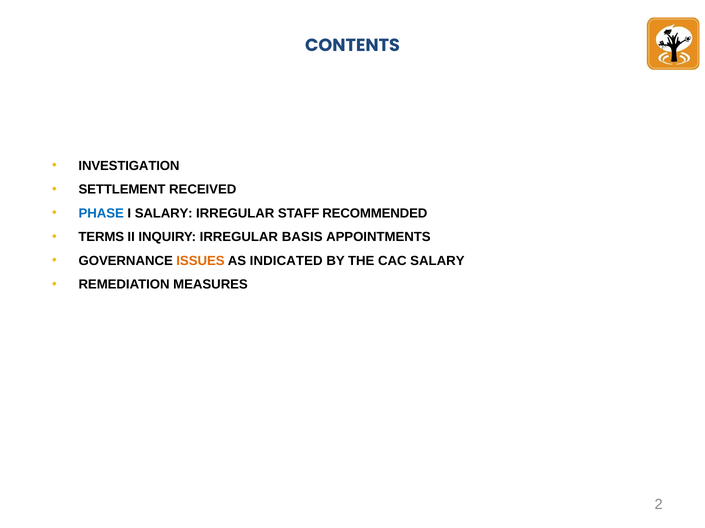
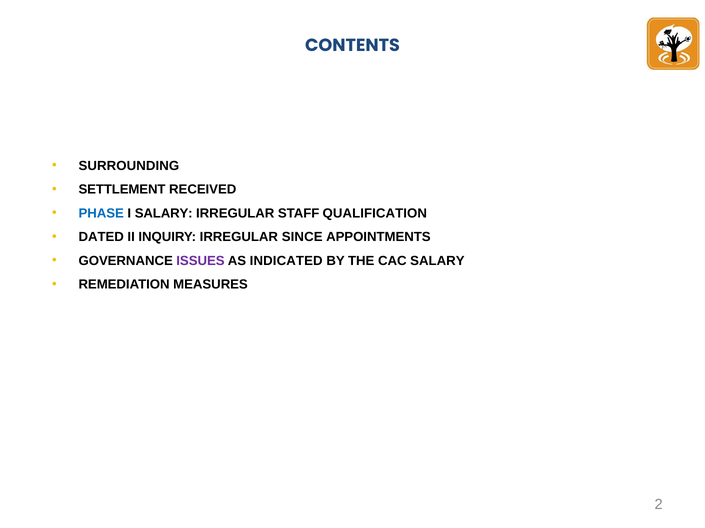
INVESTIGATION: INVESTIGATION -> SURROUNDING
RECOMMENDED: RECOMMENDED -> QUALIFICATION
TERMS: TERMS -> DATED
BASIS: BASIS -> SINCE
ISSUES colour: orange -> purple
